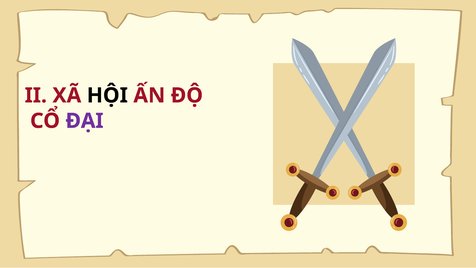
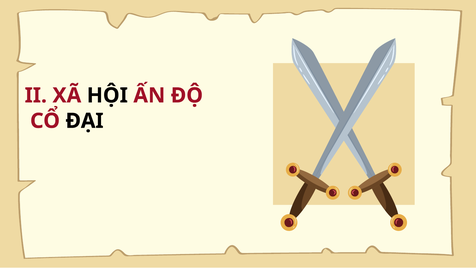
ĐẠI colour: purple -> black
